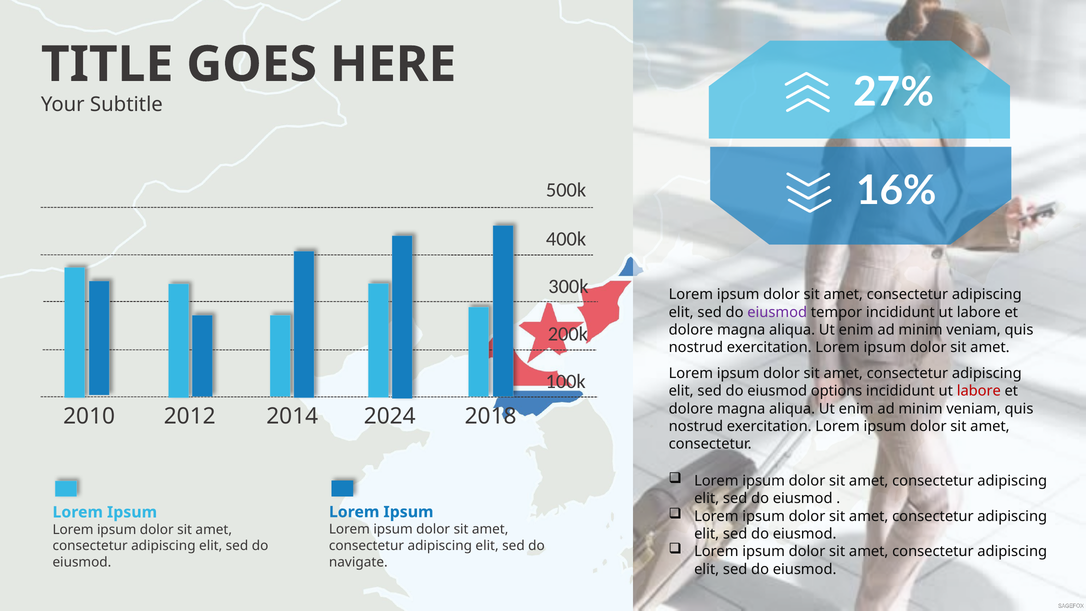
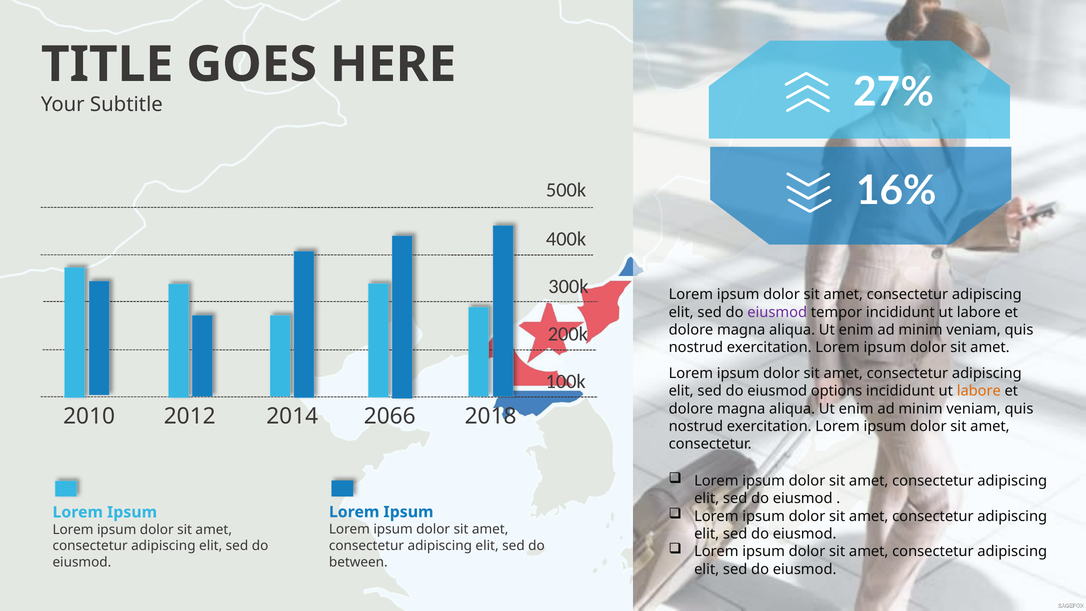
labore at (979, 391) colour: red -> orange
2024: 2024 -> 2066
navigate: navigate -> between
